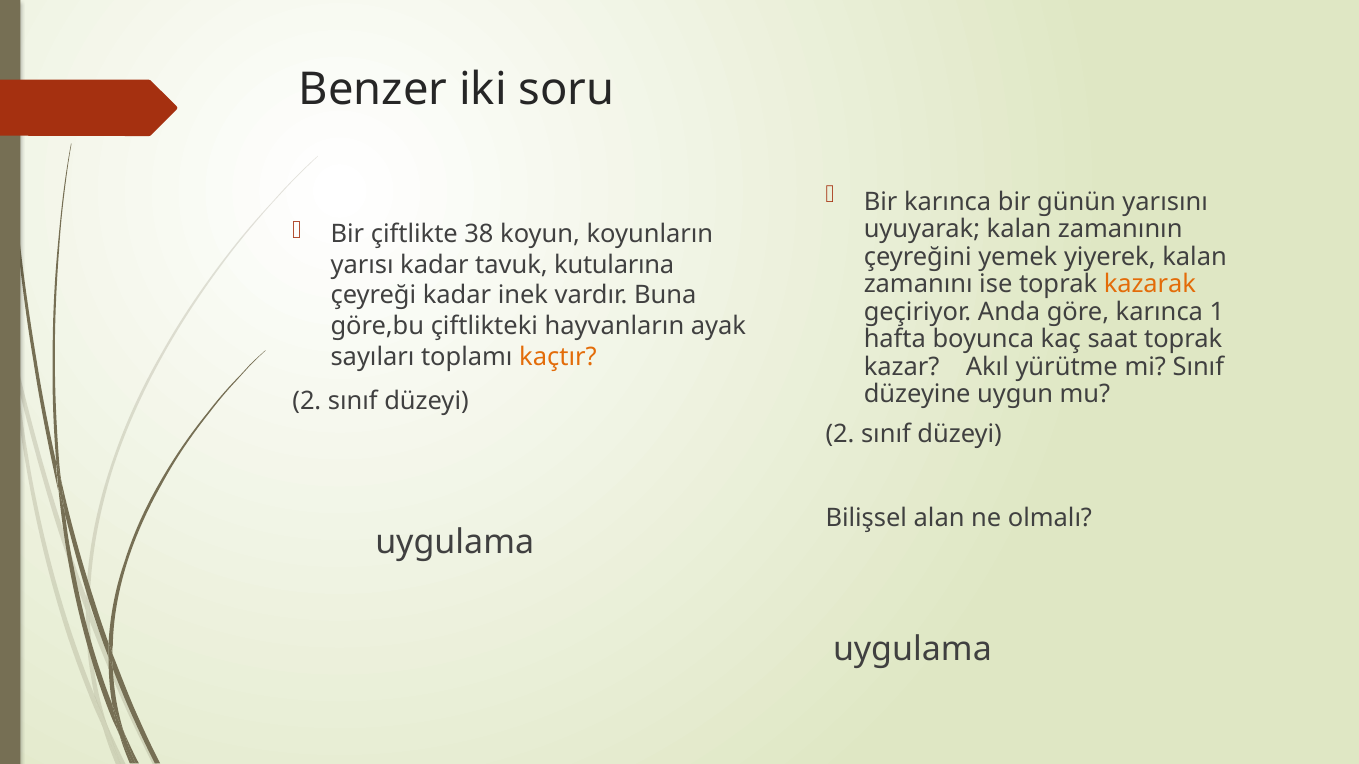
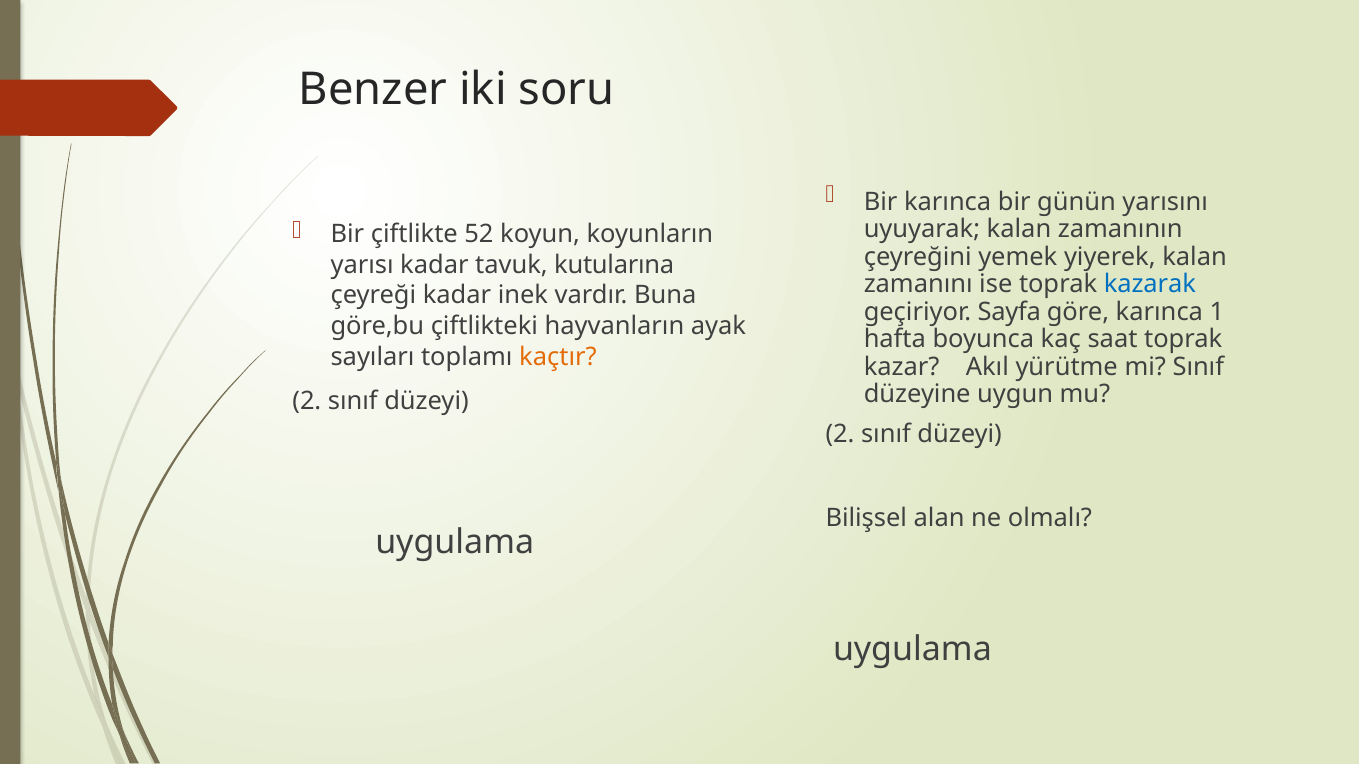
38: 38 -> 52
kazarak colour: orange -> blue
Anda: Anda -> Sayfa
